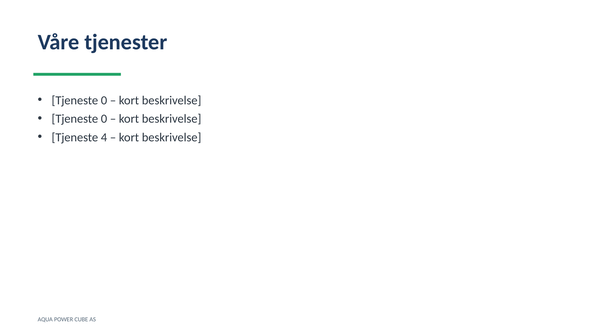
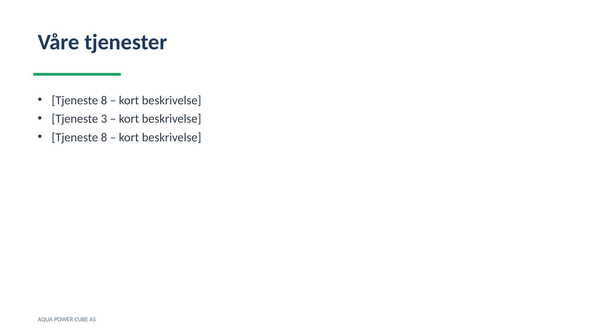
0 at (104, 100): 0 -> 8
0 at (104, 119): 0 -> 3
4 at (104, 138): 4 -> 8
